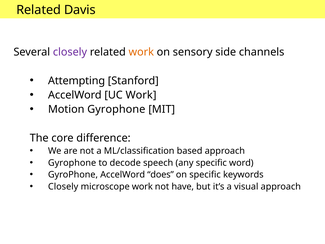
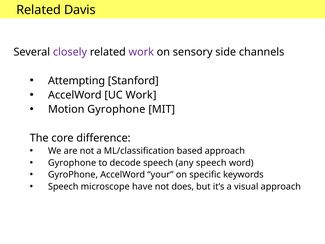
work at (141, 52) colour: orange -> purple
any specific: specific -> speech
does: does -> your
Closely at (63, 186): Closely -> Speech
microscope work: work -> have
have: have -> does
